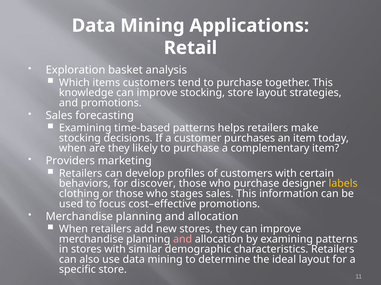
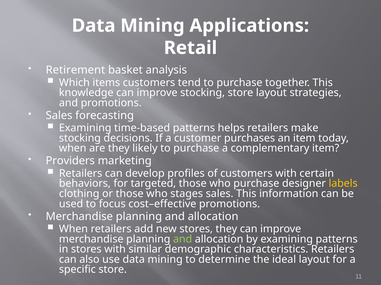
Exploration: Exploration -> Retirement
discover: discover -> targeted
and at (183, 240) colour: pink -> light green
